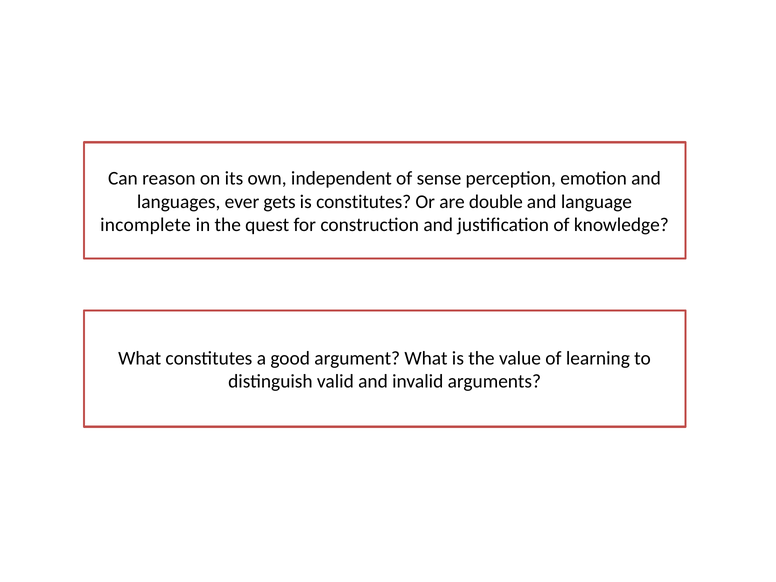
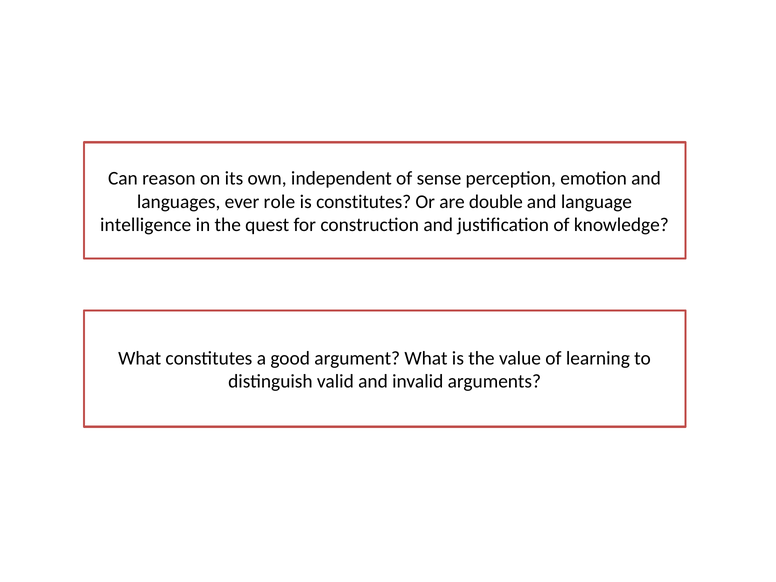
gets: gets -> role
incomplete: incomplete -> intelligence
